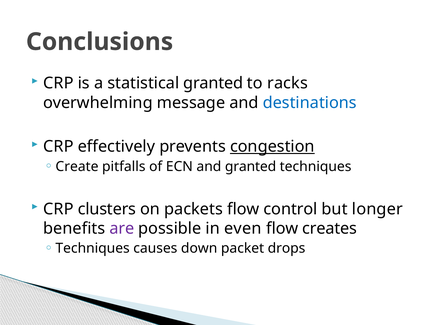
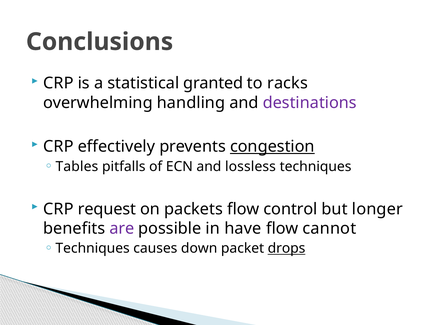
message: message -> handling
destinations colour: blue -> purple
Create: Create -> Tables
and granted: granted -> lossless
clusters: clusters -> request
even: even -> have
creates: creates -> cannot
drops underline: none -> present
